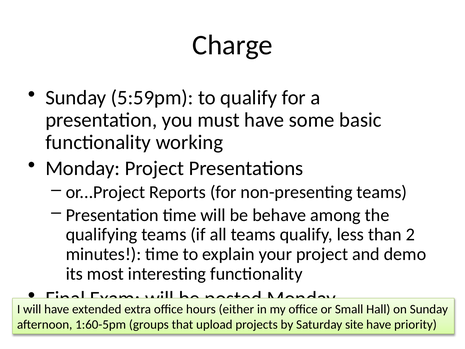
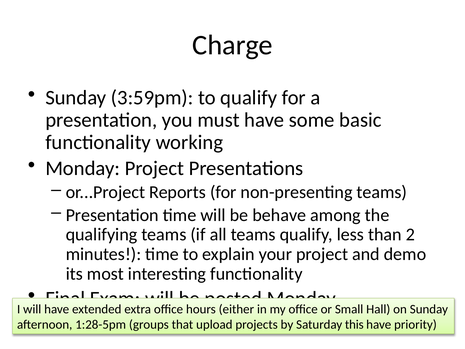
5:59pm: 5:59pm -> 3:59pm
1:60-5pm: 1:60-5pm -> 1:28-5pm
site: site -> this
